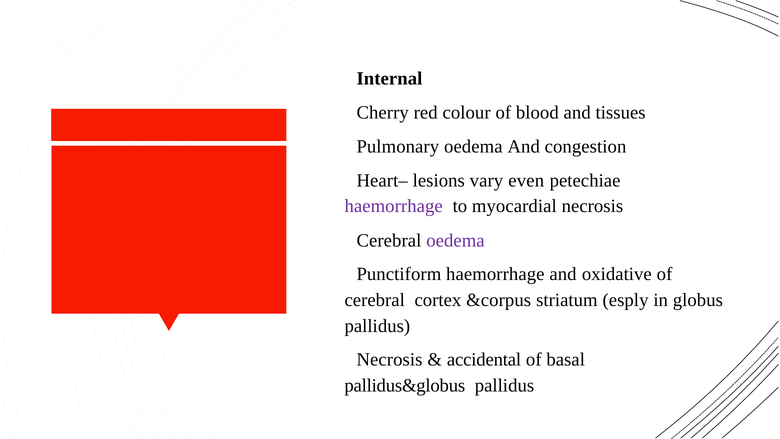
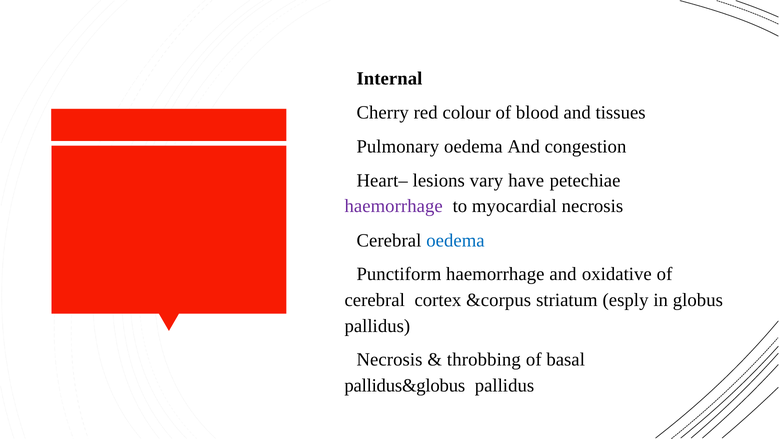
even: even -> have
oedema at (455, 240) colour: purple -> blue
accidental: accidental -> throbbing
